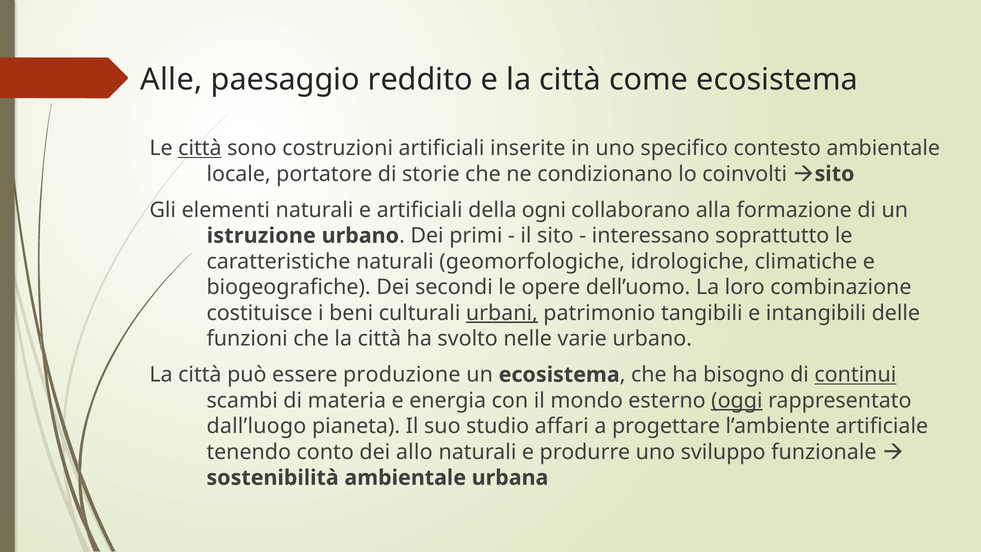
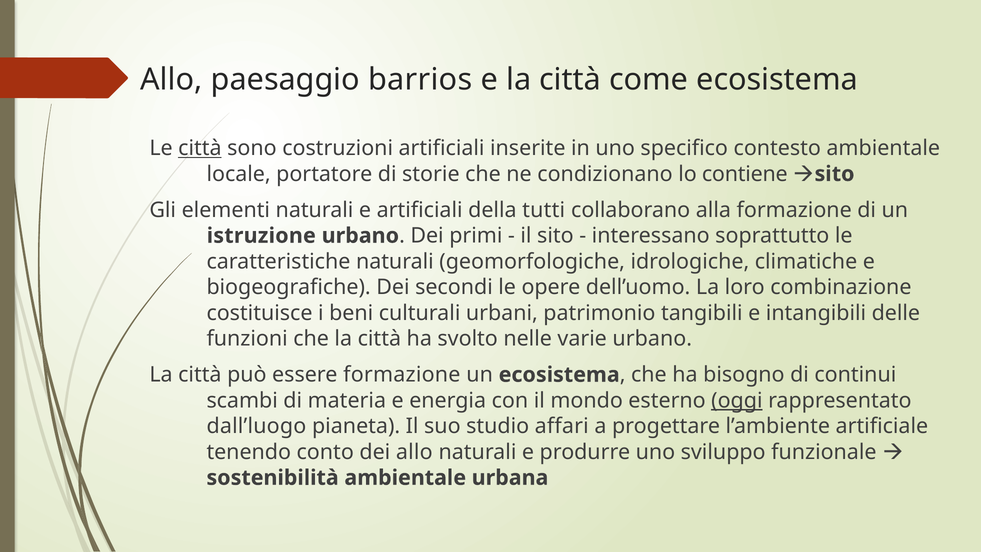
Alle at (171, 80): Alle -> Allo
reddito: reddito -> barrios
coinvolti: coinvolti -> contiene
ogni: ogni -> tutti
urbani underline: present -> none
essere produzione: produzione -> formazione
continui underline: present -> none
